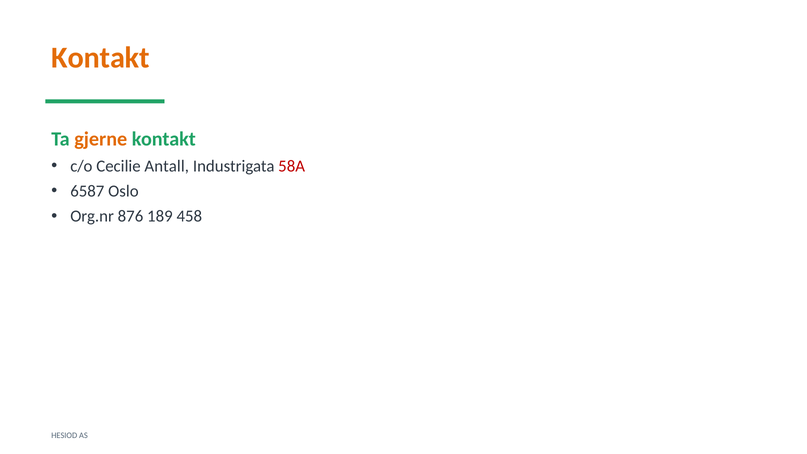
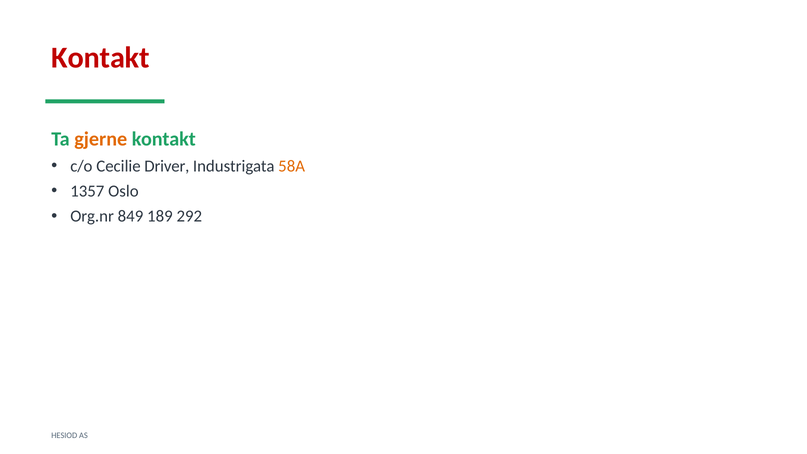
Kontakt at (101, 58) colour: orange -> red
Antall: Antall -> Driver
58A colour: red -> orange
6587: 6587 -> 1357
876: 876 -> 849
458: 458 -> 292
